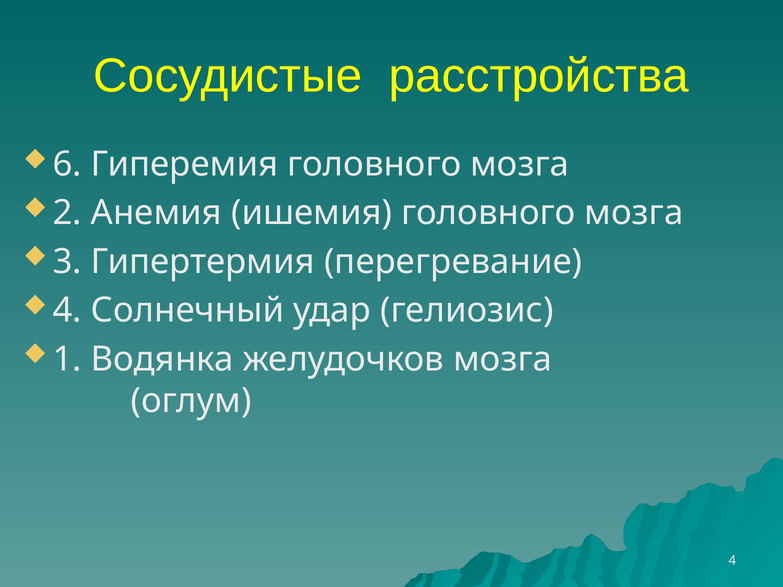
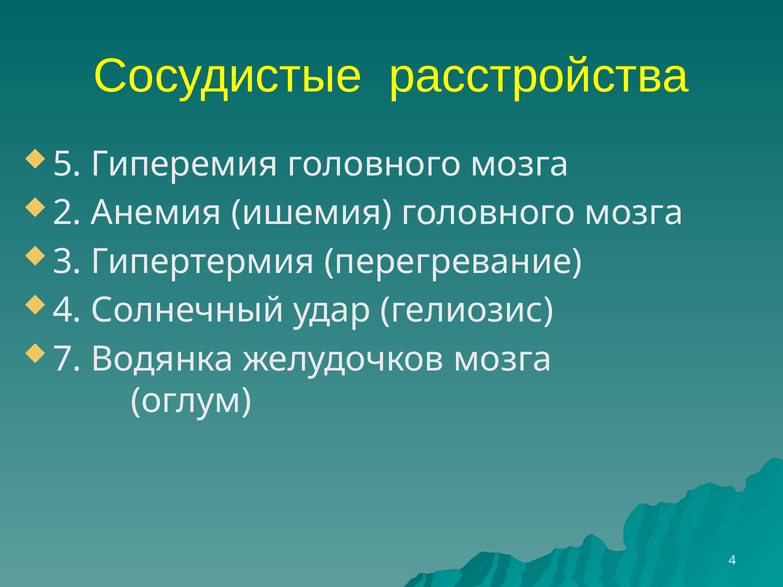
6: 6 -> 5
1: 1 -> 7
